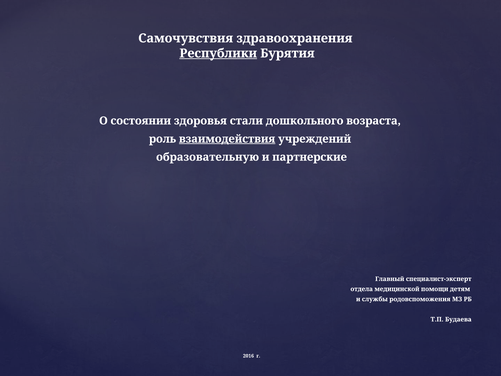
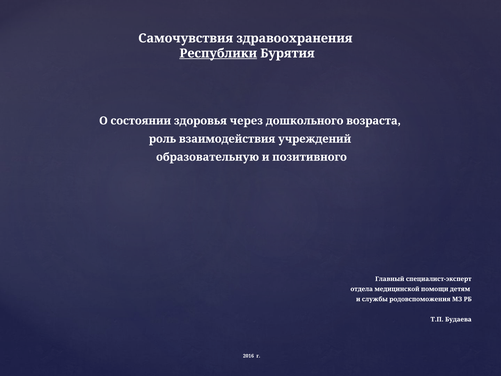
стали: стали -> через
взаимодействия underline: present -> none
партнерские: партнерские -> позитивного
